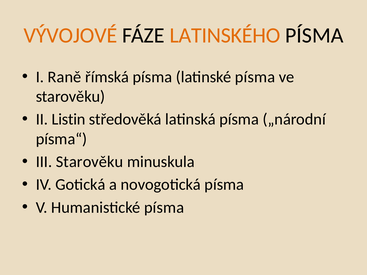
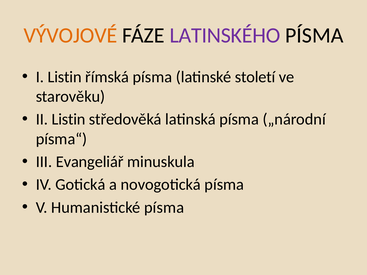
LATINSKÉHO colour: orange -> purple
I Raně: Raně -> Listin
latinské písma: písma -> století
III Starověku: Starověku -> Evangeliář
